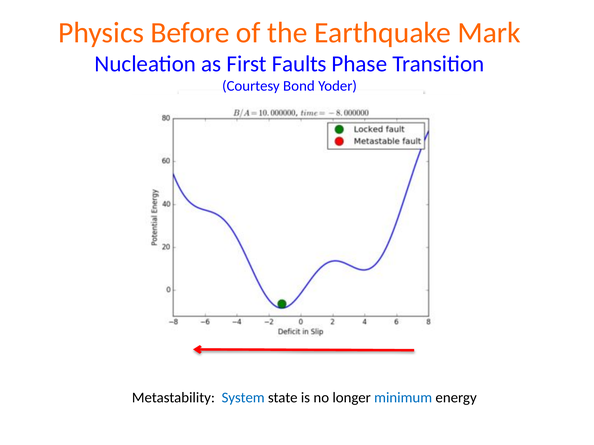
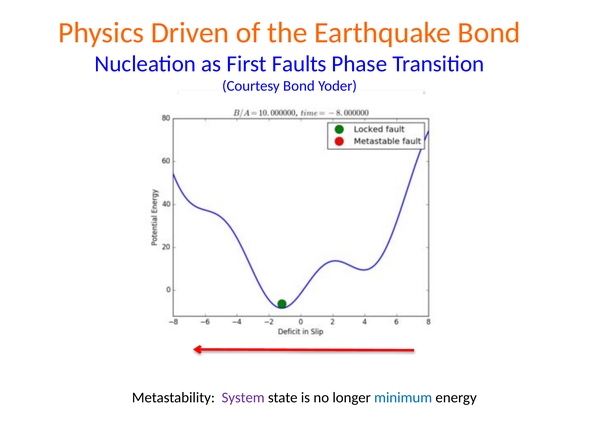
Before: Before -> Driven
Earthquake Mark: Mark -> Bond
System colour: blue -> purple
